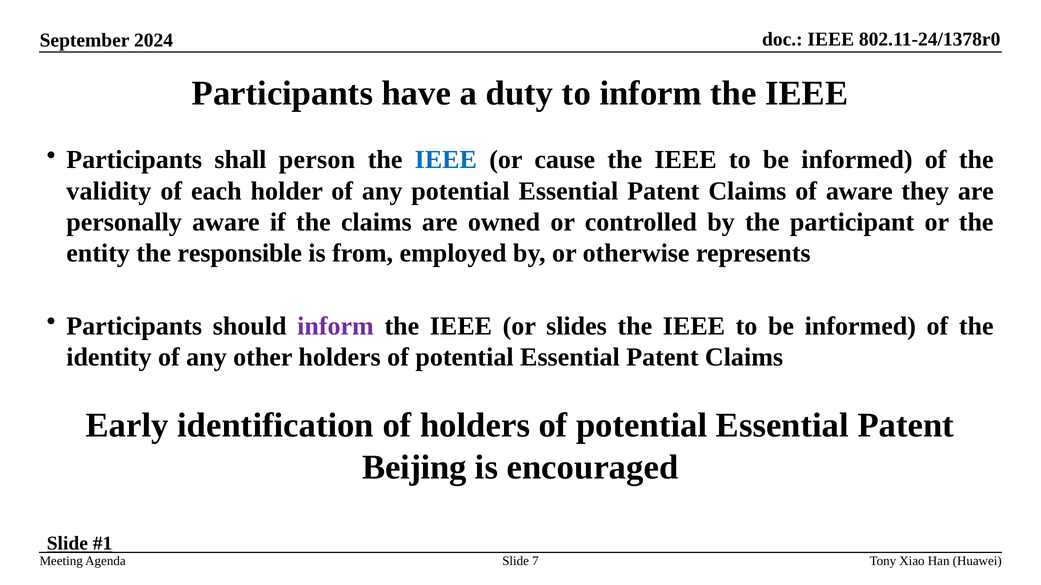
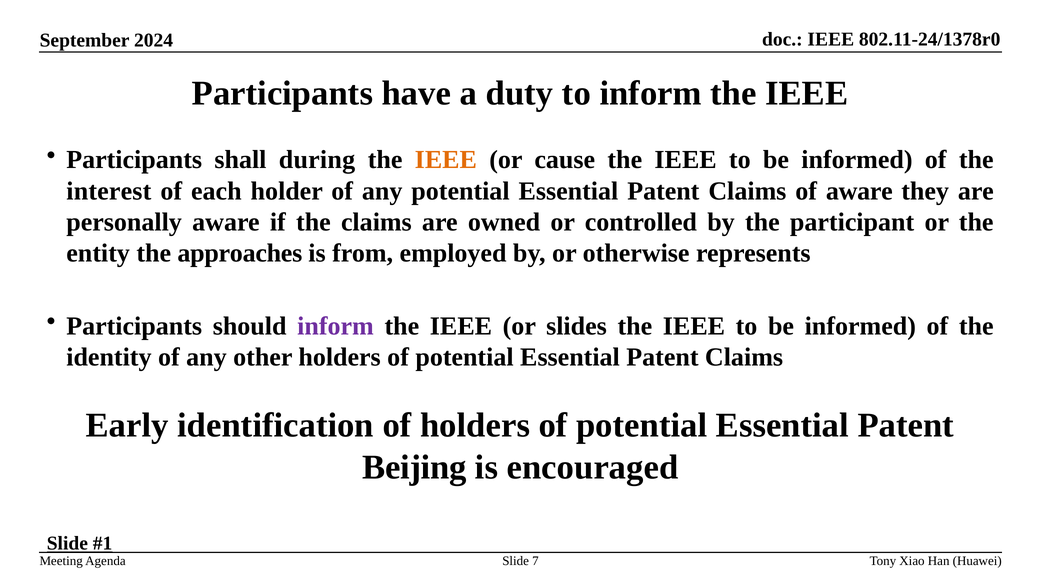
person: person -> during
IEEE at (446, 160) colour: blue -> orange
validity: validity -> interest
responsible: responsible -> approaches
